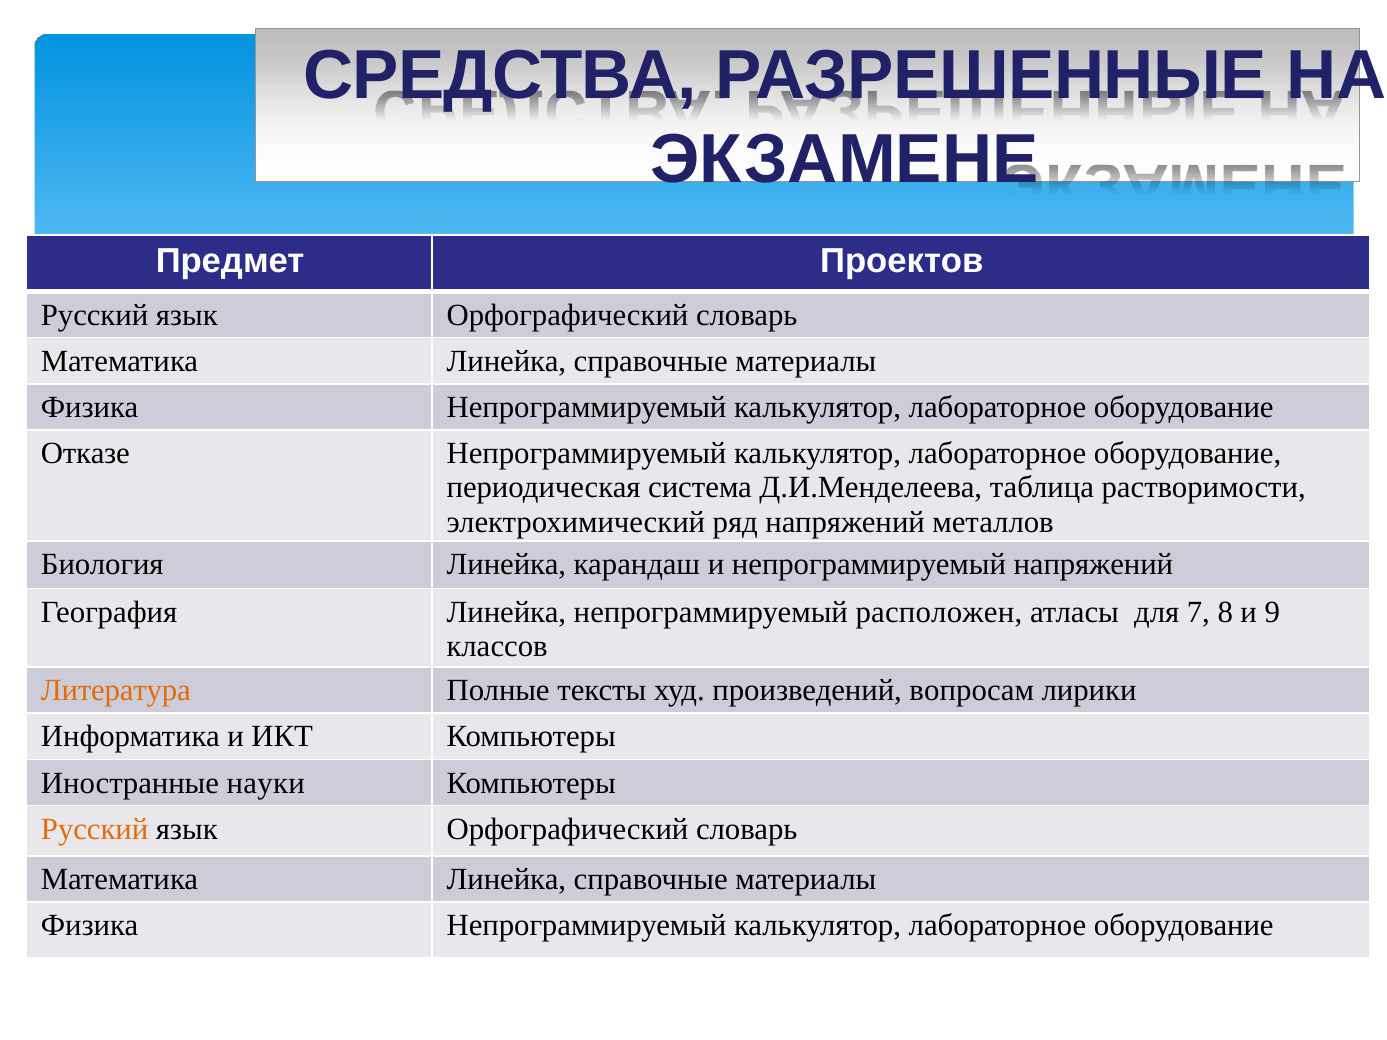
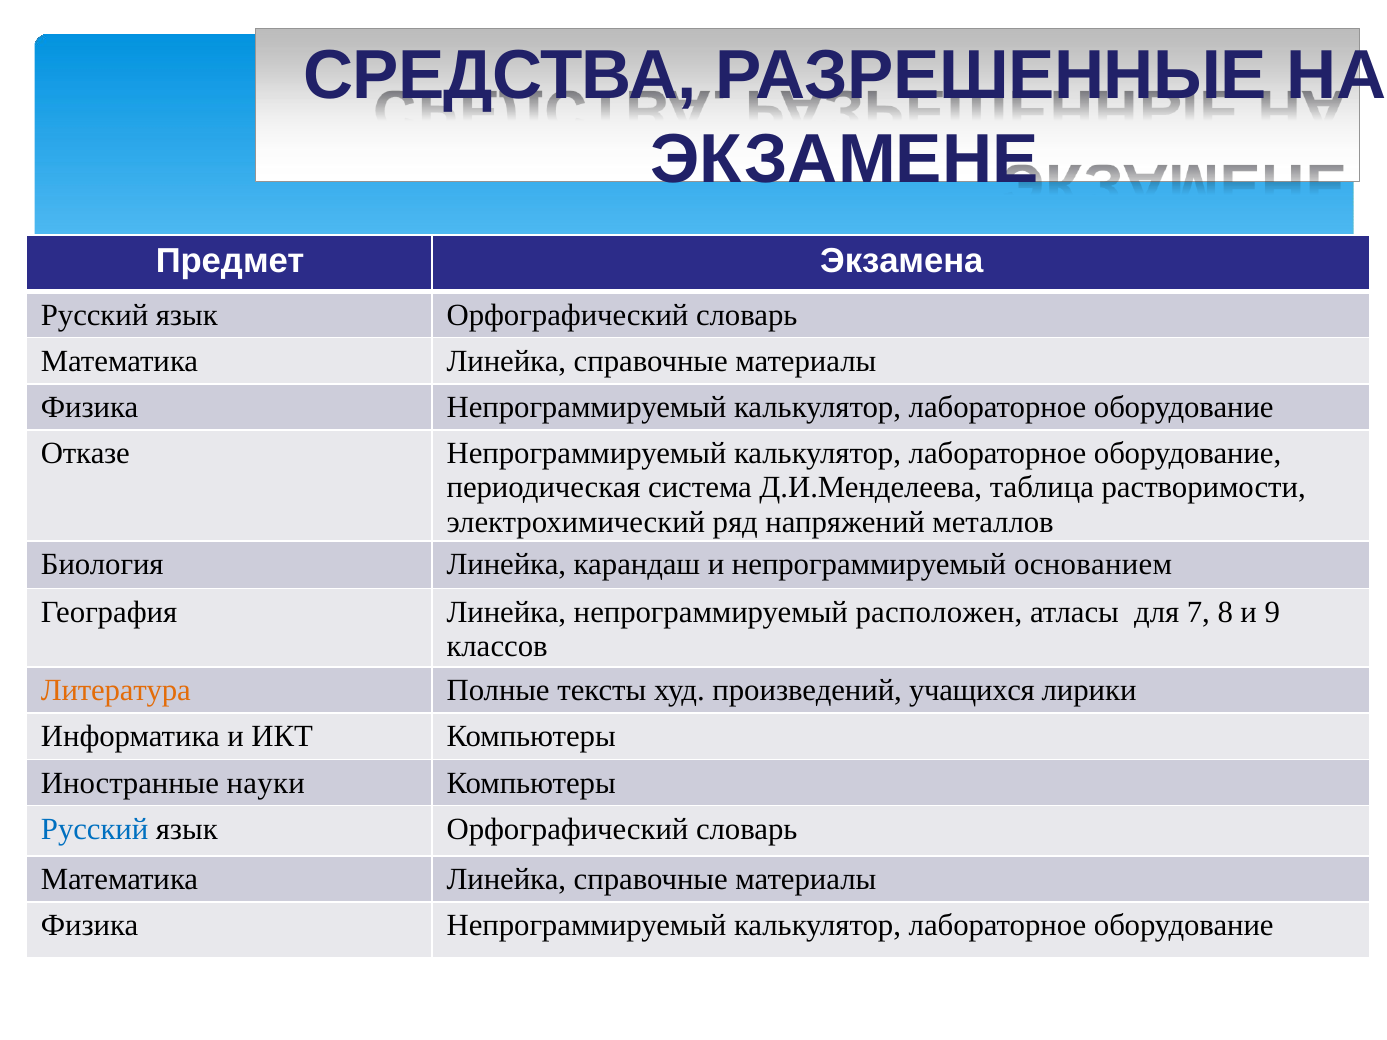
Проектов: Проектов -> Экзамена
непрограммируемый напряжений: напряжений -> основанием
вопросам: вопросам -> учащихся
Русский at (95, 829) colour: orange -> blue
